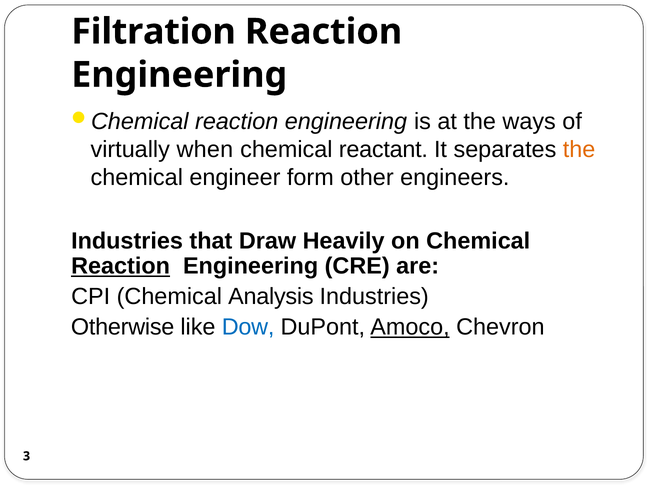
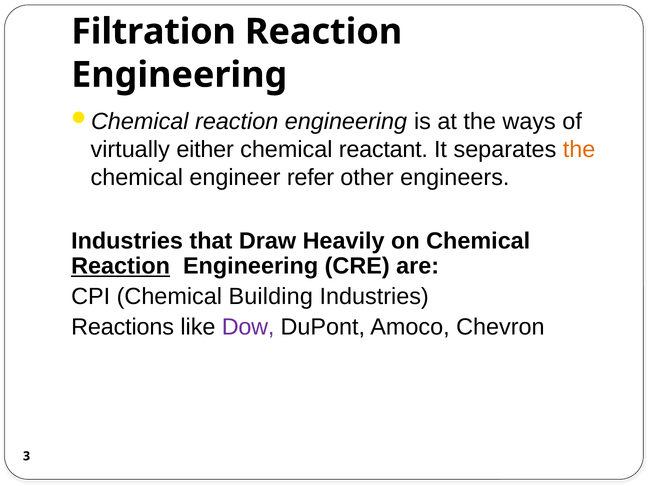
when: when -> either
form: form -> refer
Analysis: Analysis -> Building
Otherwise: Otherwise -> Reactions
Dow colour: blue -> purple
Amoco underline: present -> none
